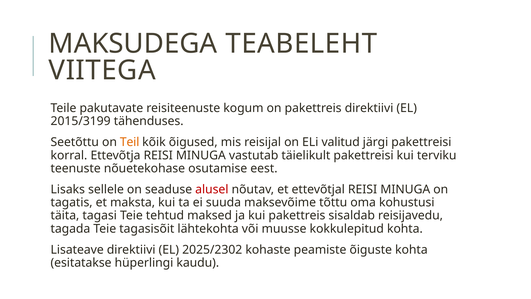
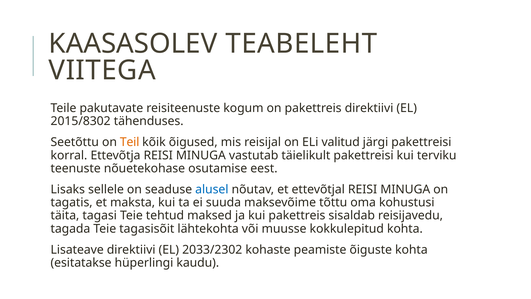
MAKSUDEGA: MAKSUDEGA -> KAASASOLEV
2015/3199: 2015/3199 -> 2015/8302
alusel colour: red -> blue
2025/2302: 2025/2302 -> 2033/2302
